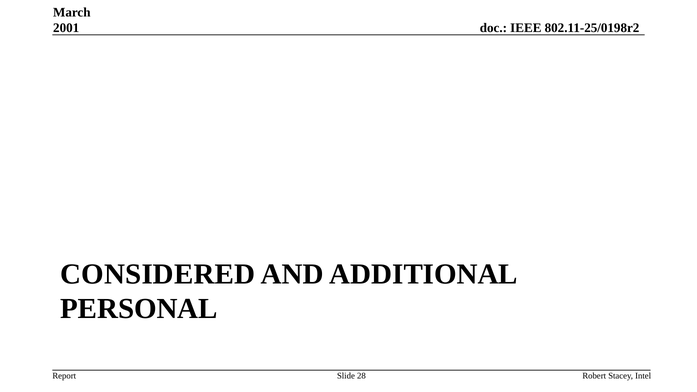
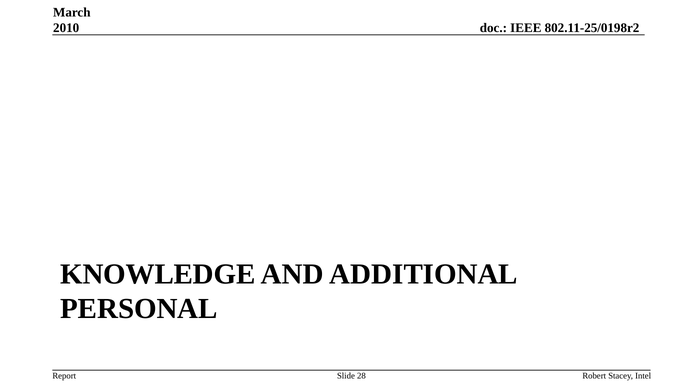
2001: 2001 -> 2010
CONSIDERED: CONSIDERED -> KNOWLEDGE
